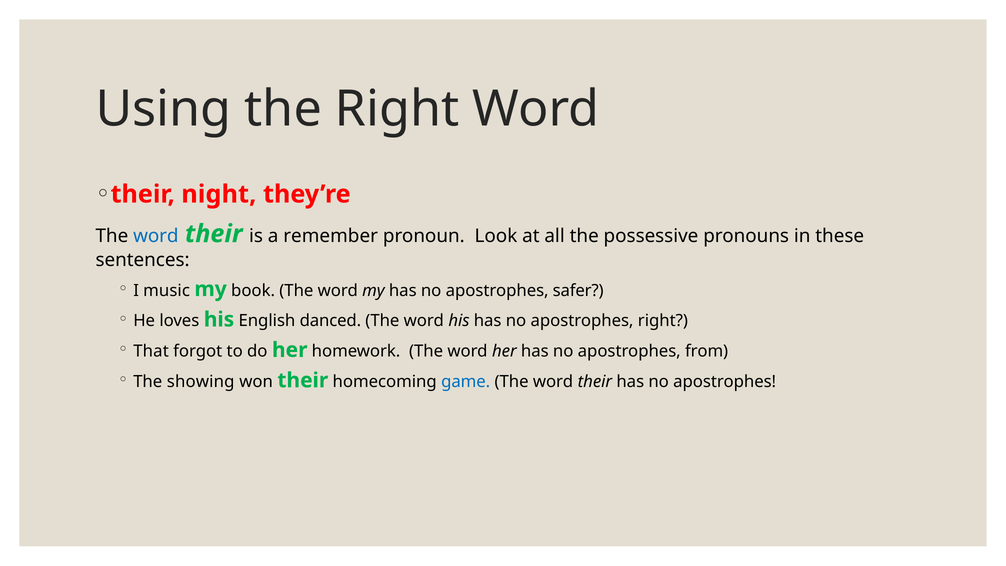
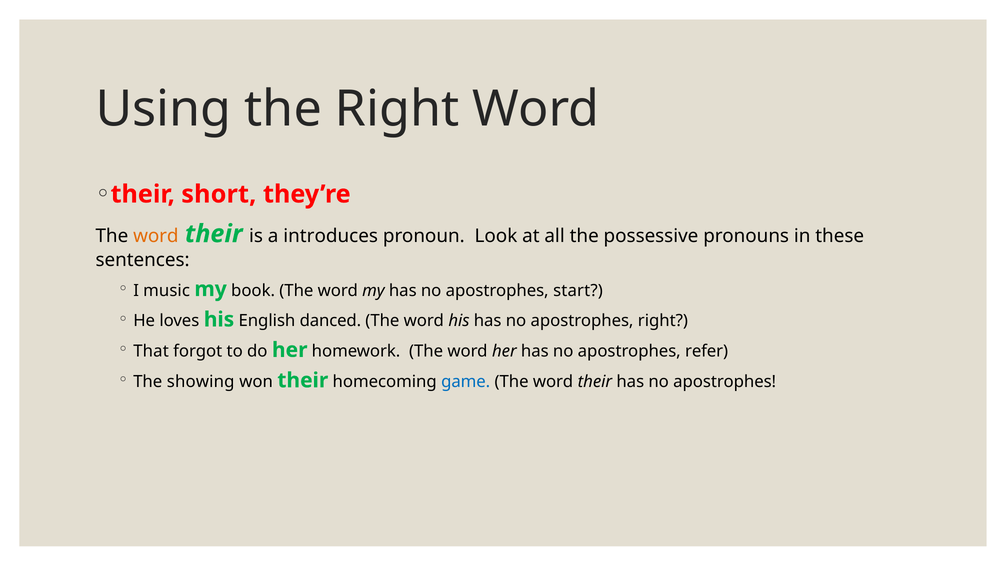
night: night -> short
word at (156, 236) colour: blue -> orange
remember: remember -> introduces
safer: safer -> start
from: from -> refer
